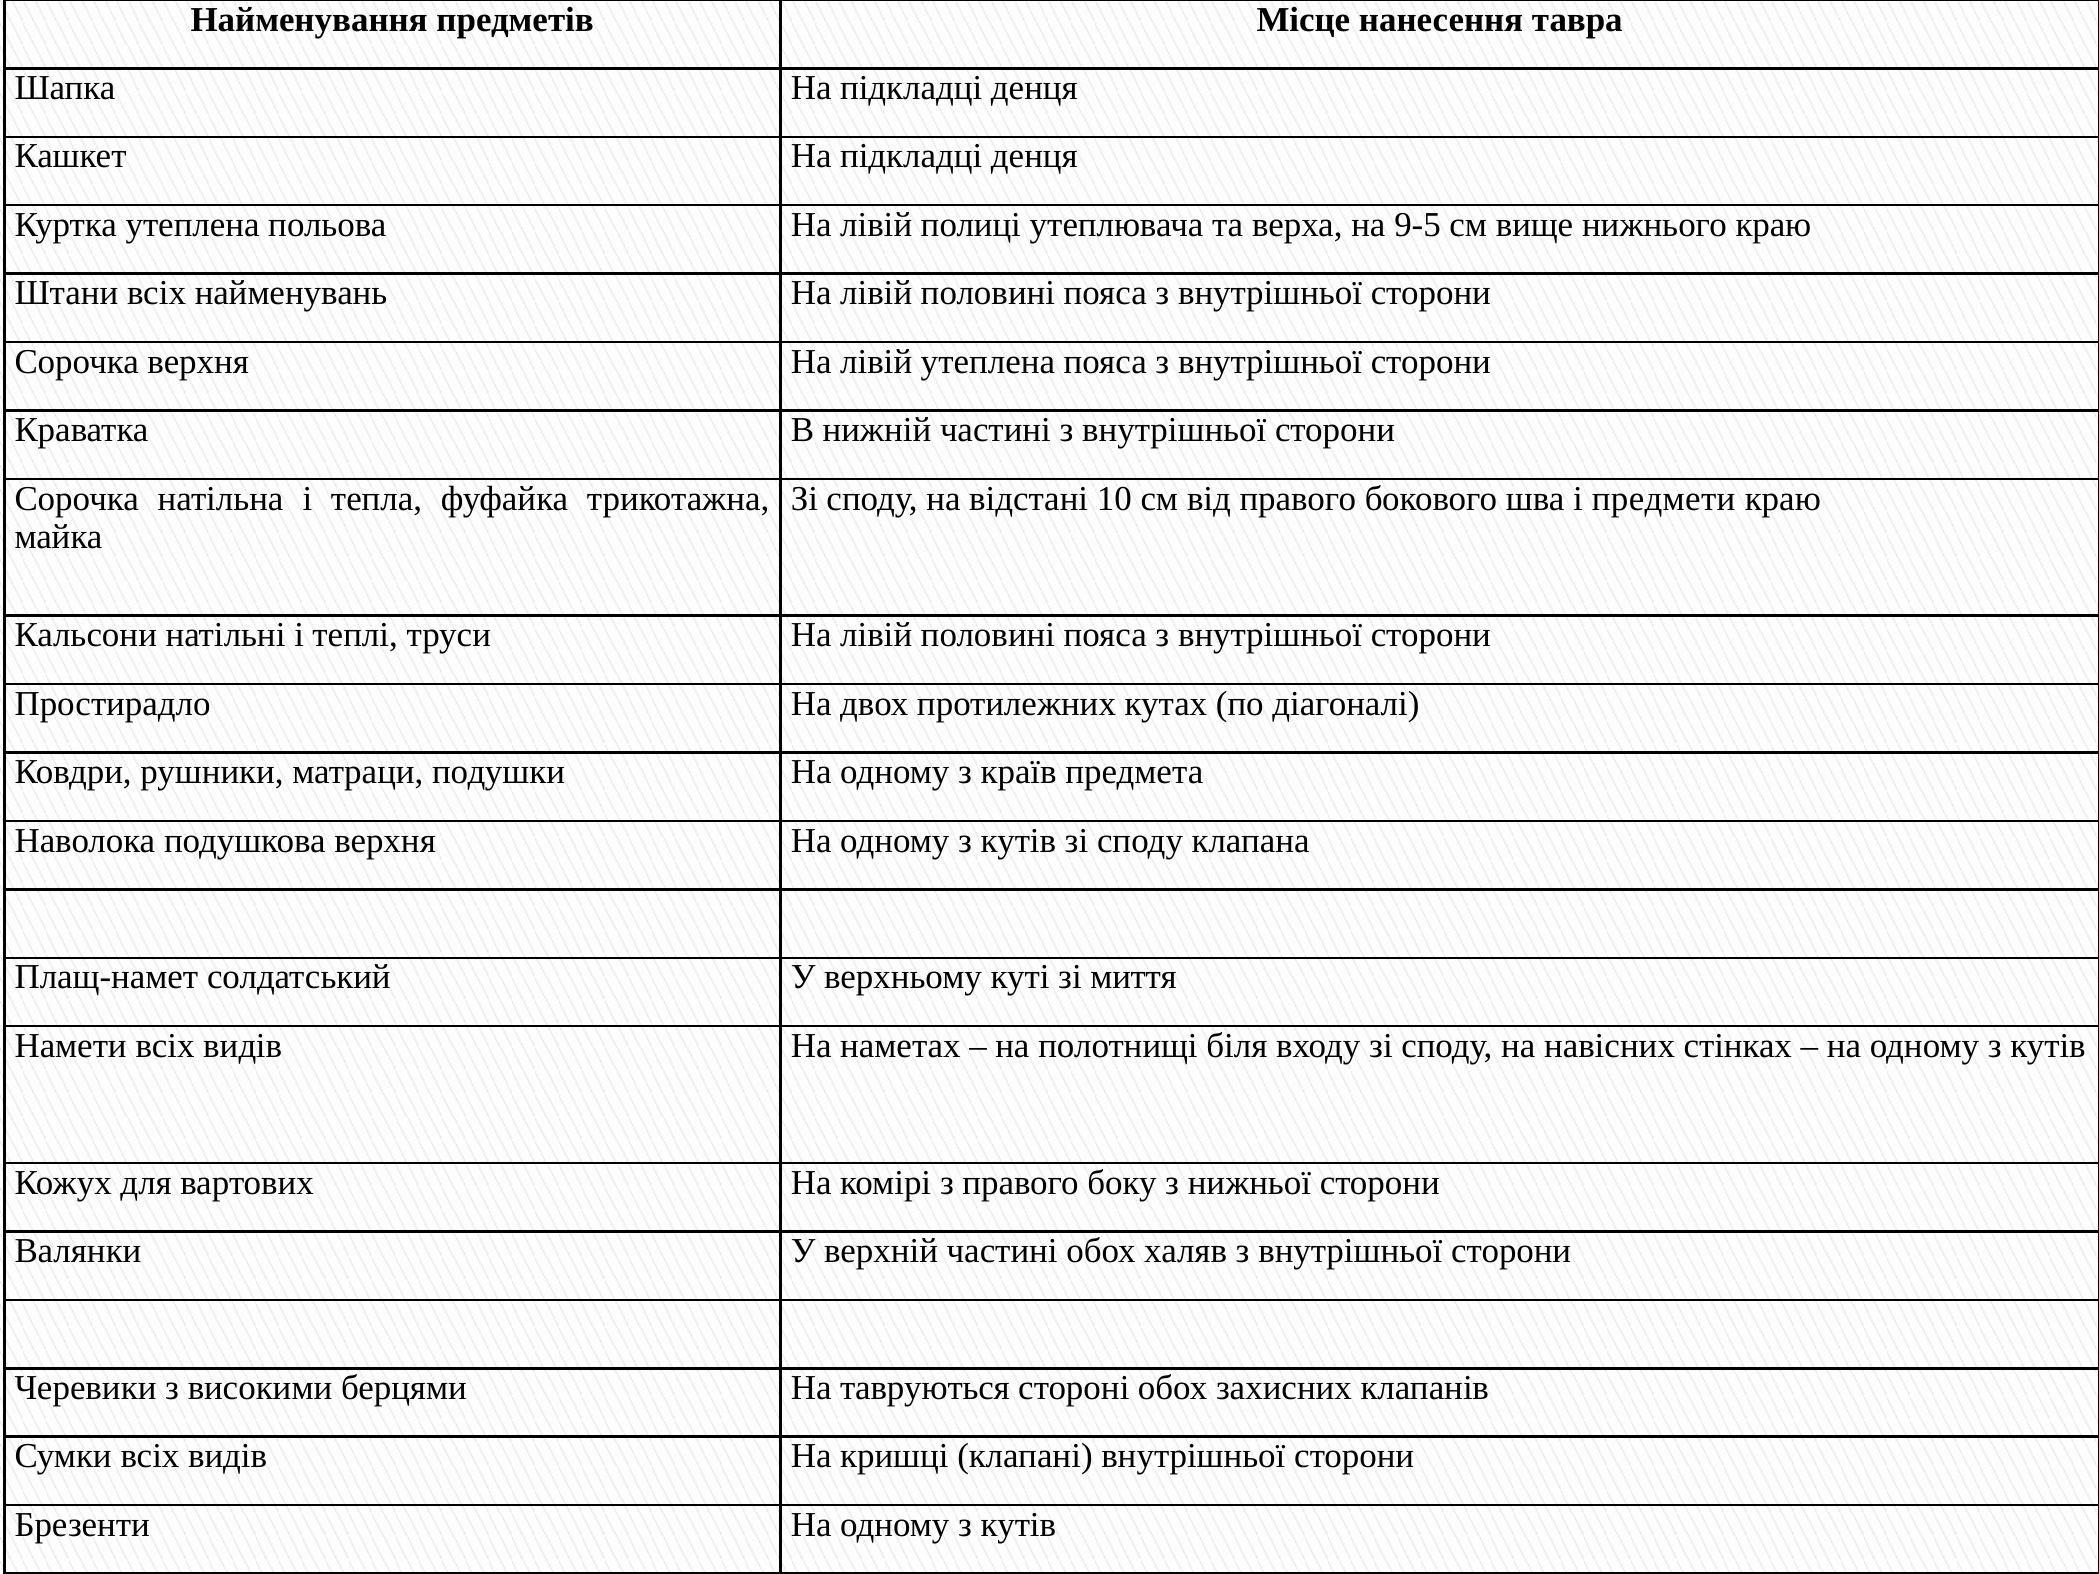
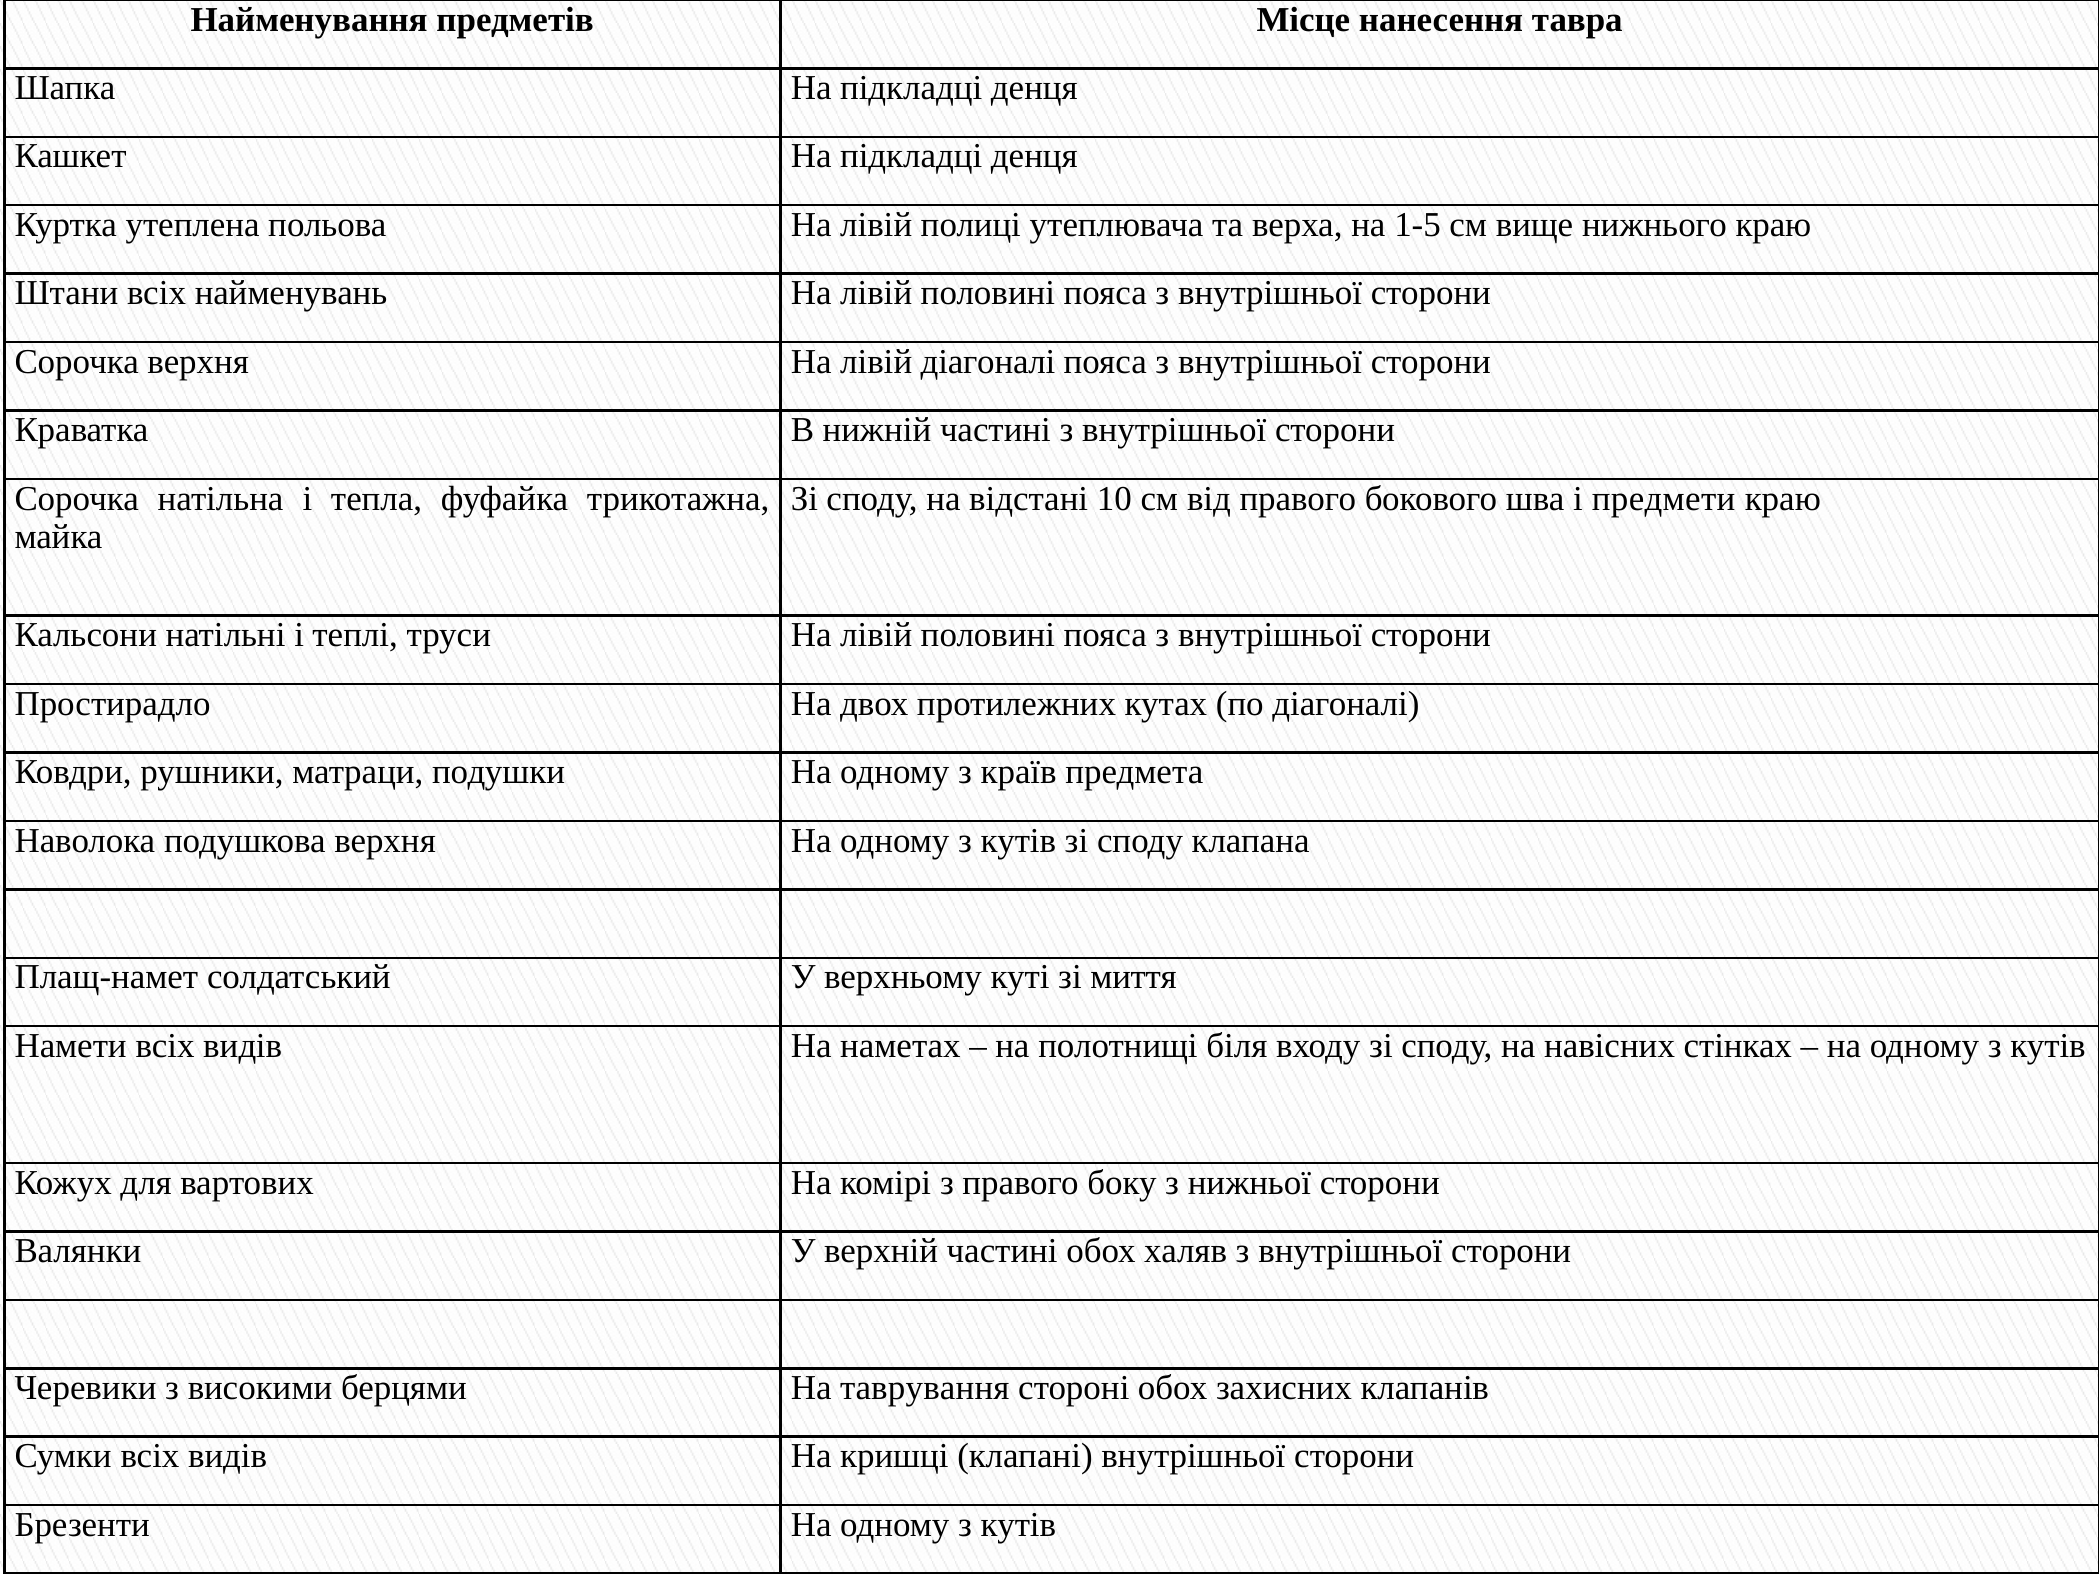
9-5: 9-5 -> 1-5
лівій утеплена: утеплена -> діагоналі
тавруються: тавруються -> таврування
